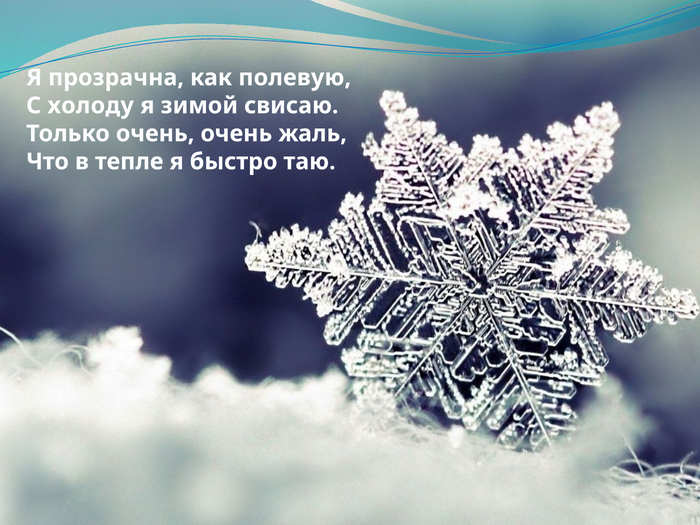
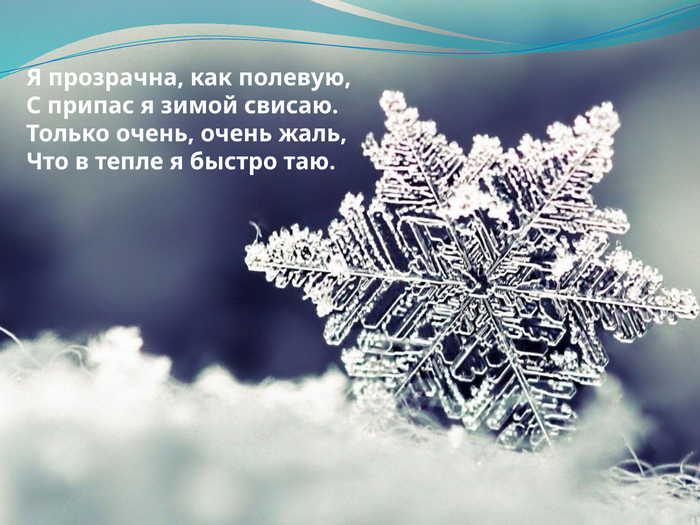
холоду: холоду -> припас
